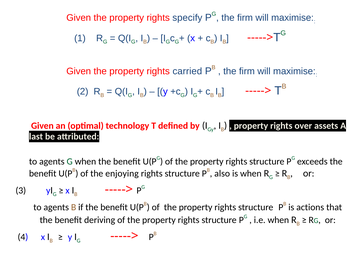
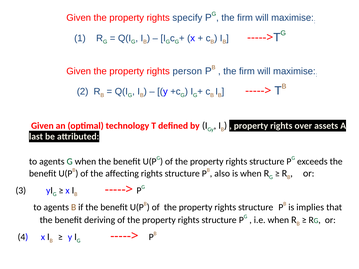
carried: carried -> person
enjoying: enjoying -> affecting
actions: actions -> implies
